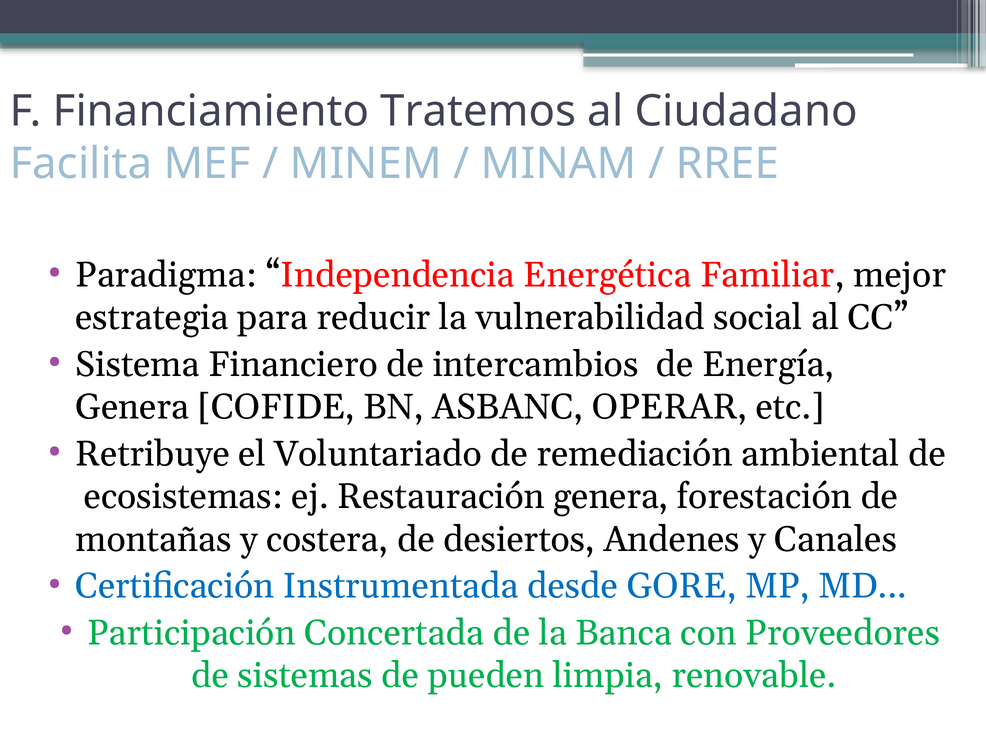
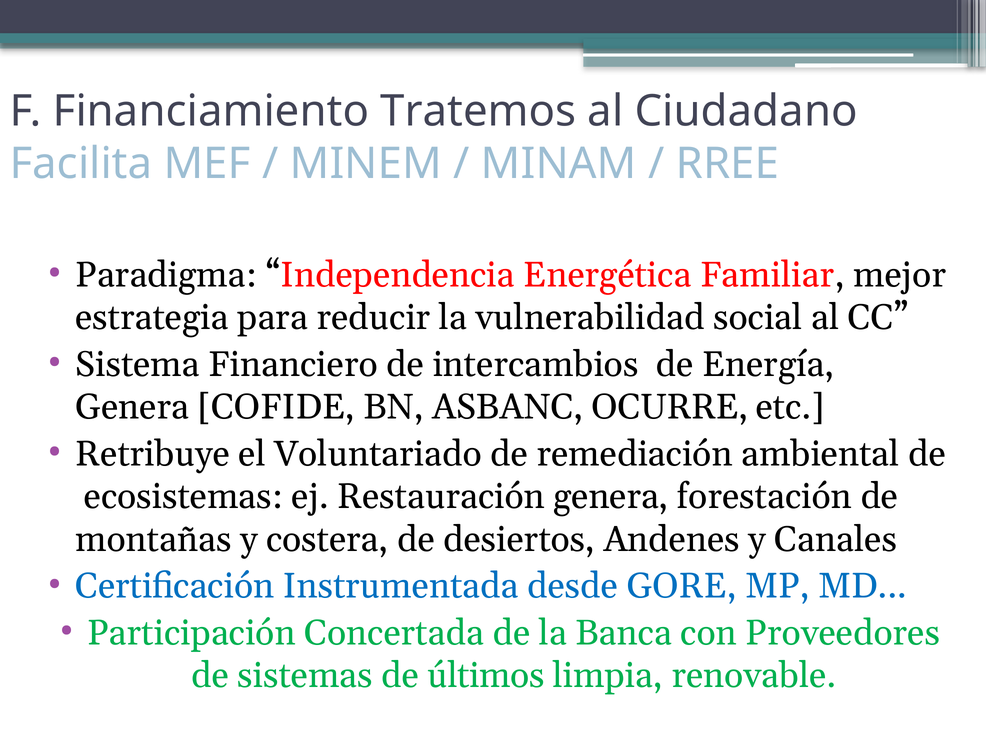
OPERAR: OPERAR -> OCURRE
pueden: pueden -> últimos
